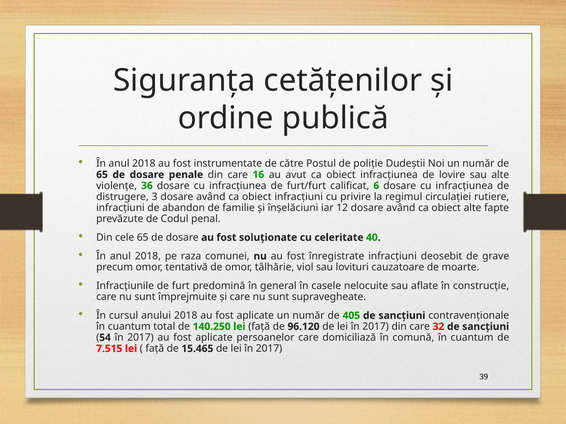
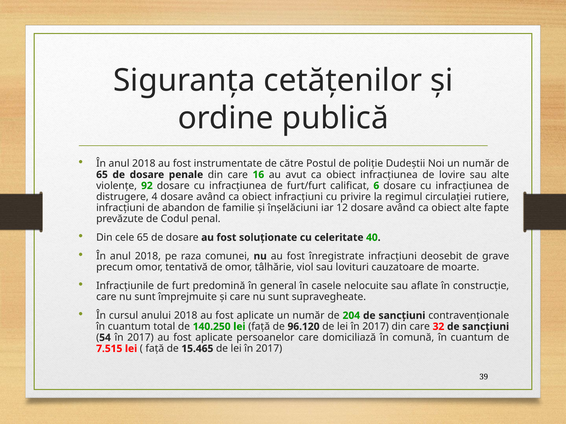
36: 36 -> 92
3: 3 -> 4
405: 405 -> 204
